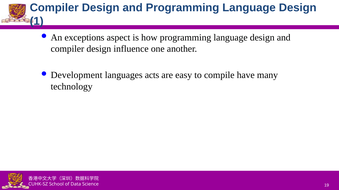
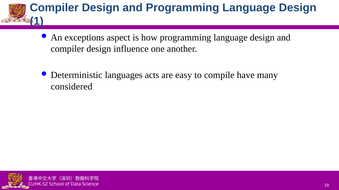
Development: Development -> Deterministic
technology: technology -> considered
